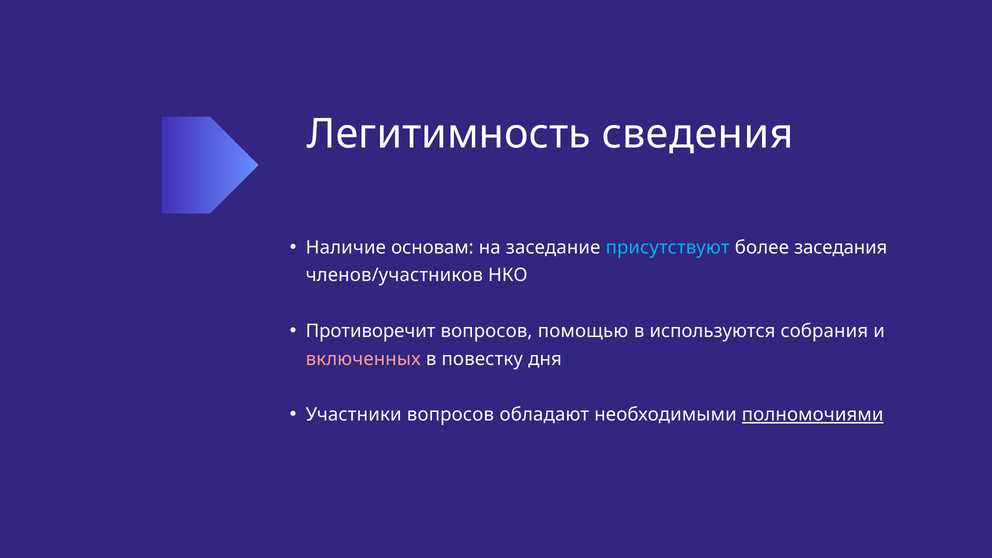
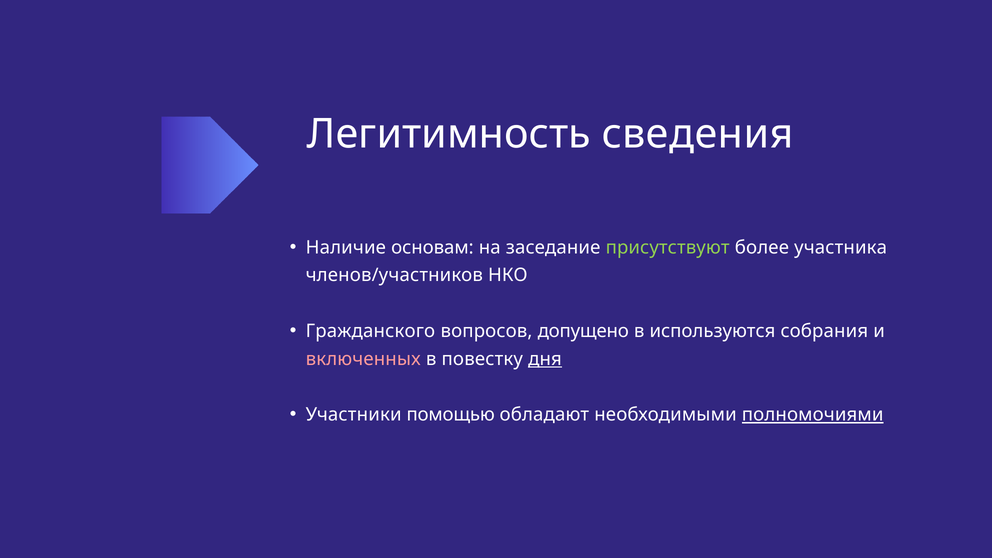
присутствуют colour: light blue -> light green
заседания: заседания -> участника
Противоречит: Противоречит -> Гражданского
помощью: помощью -> допущено
дня underline: none -> present
Участники вопросов: вопросов -> помощью
